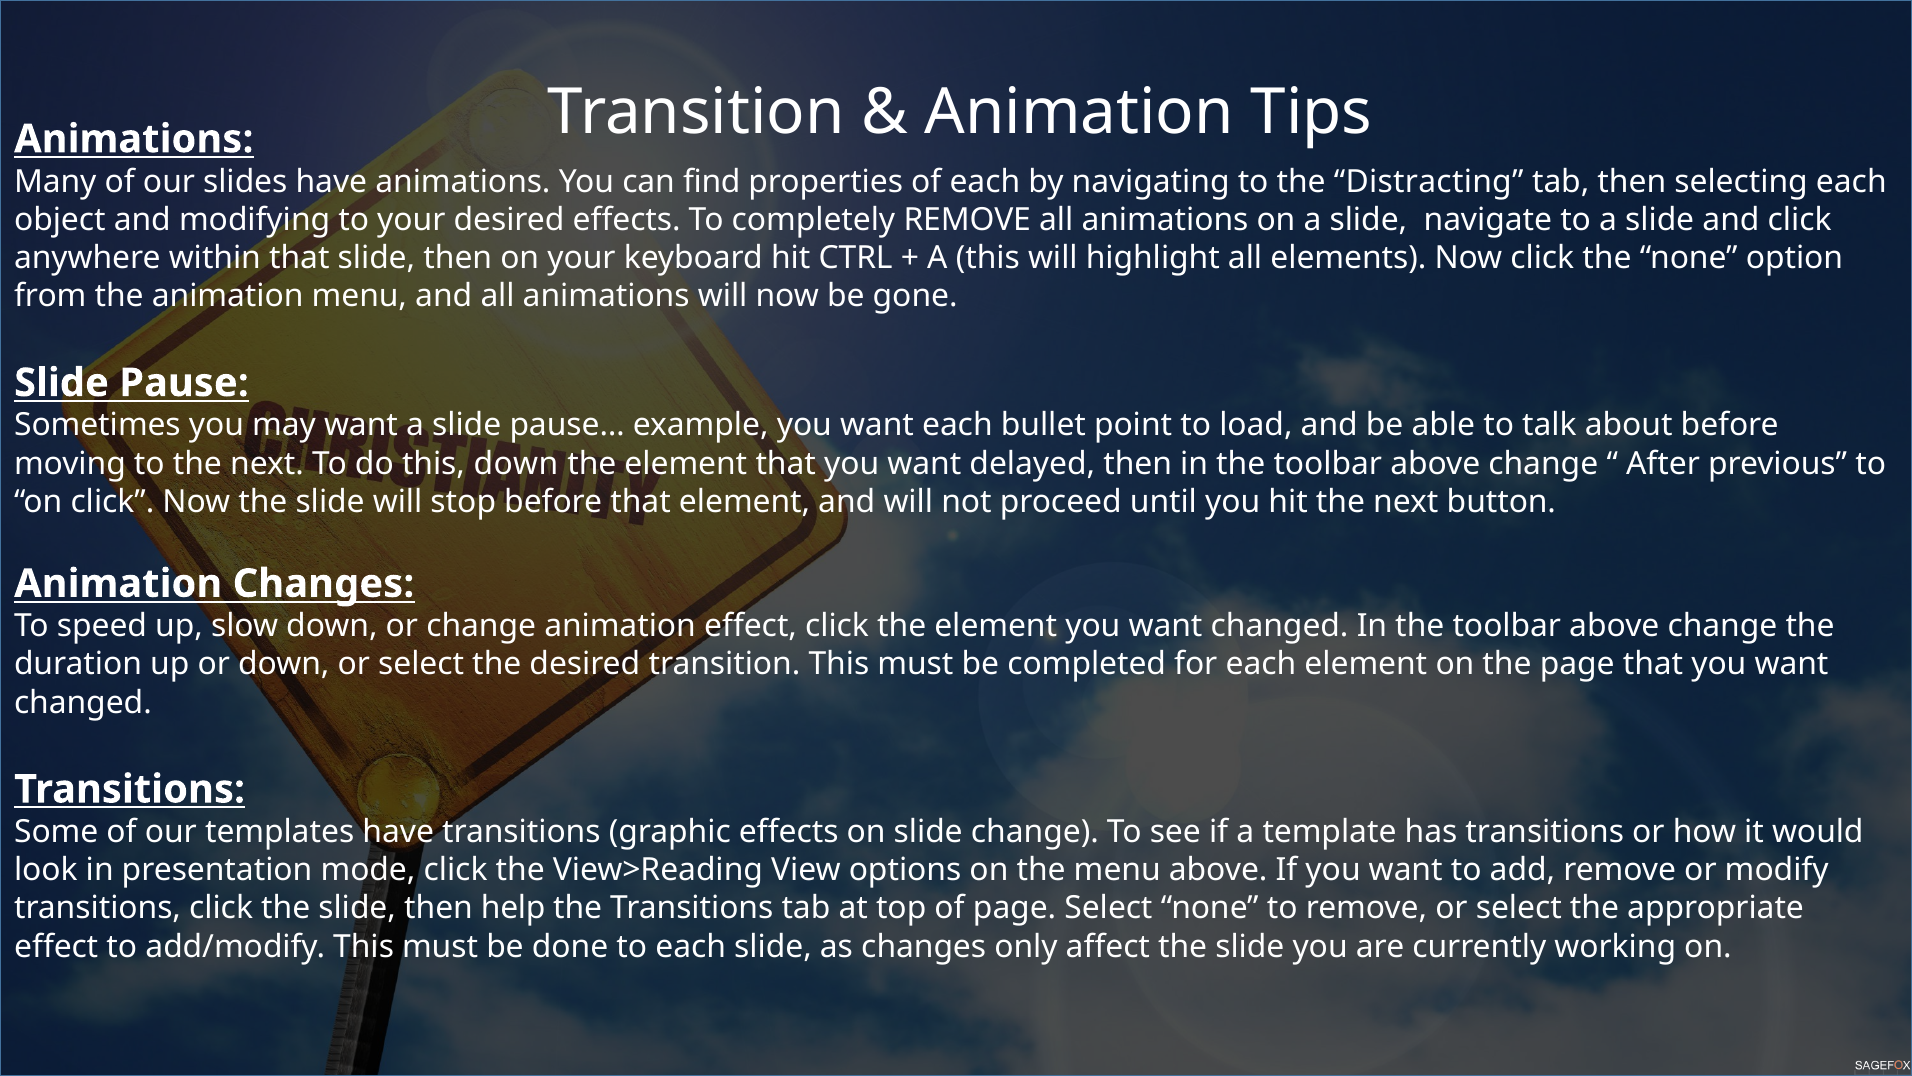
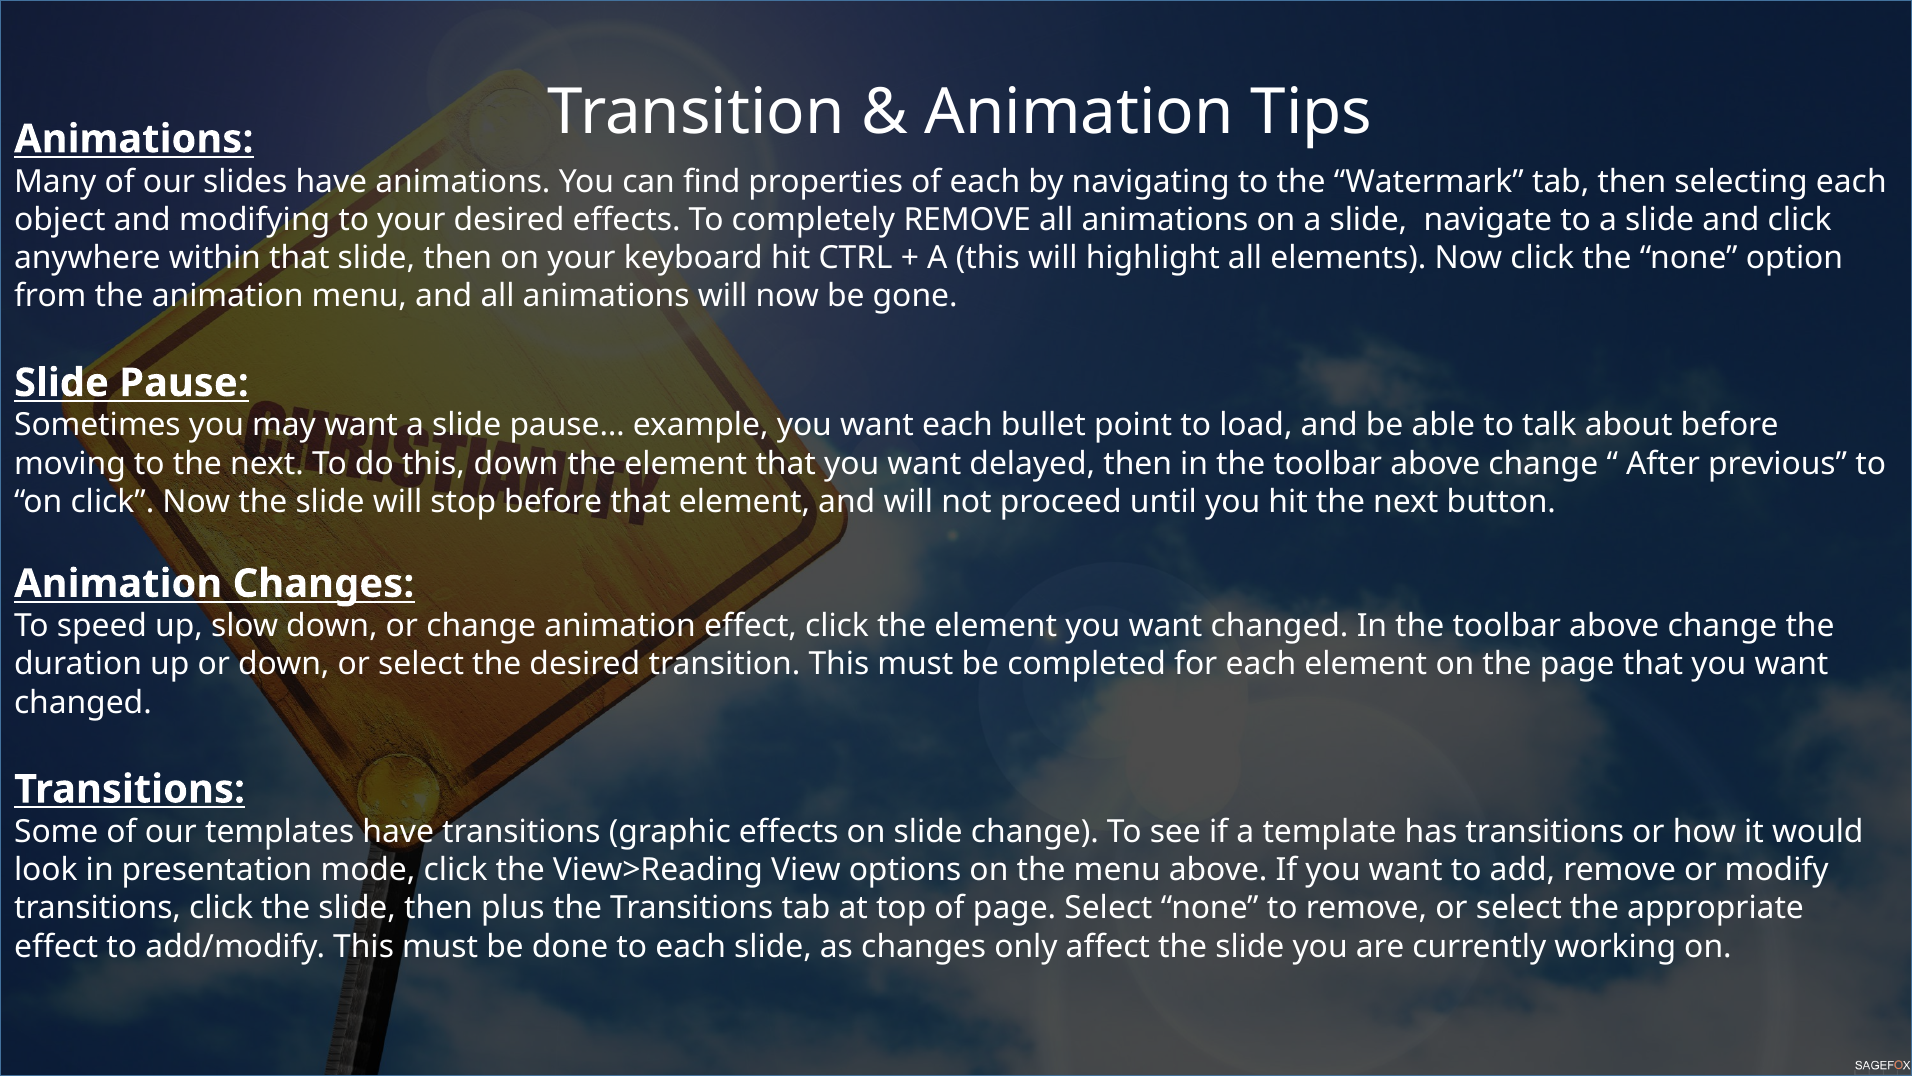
Distracting: Distracting -> Watermark
help: help -> plus
